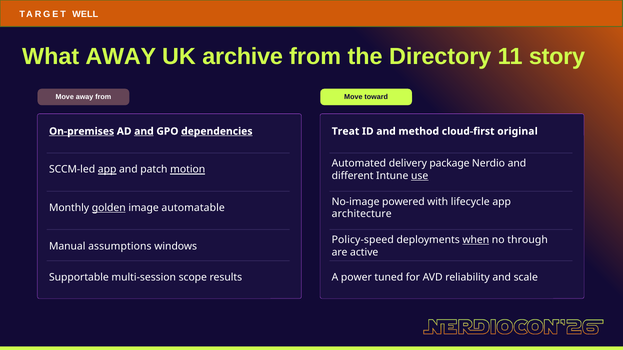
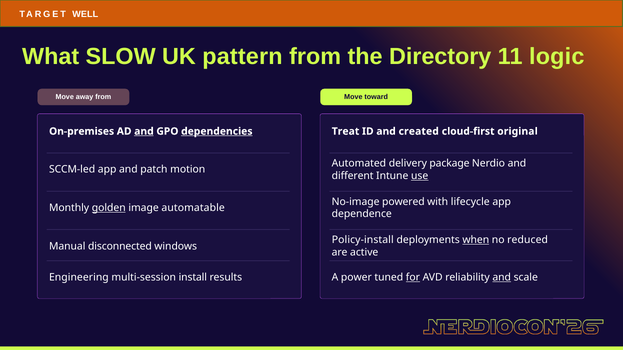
What AWAY: AWAY -> SLOW
archive: archive -> pattern
story: story -> logic
On-premises underline: present -> none
method: method -> created
app at (107, 170) underline: present -> none
motion underline: present -> none
architecture: architecture -> dependence
Policy-speed: Policy-speed -> Policy-install
through: through -> reduced
assumptions: assumptions -> disconnected
Supportable: Supportable -> Engineering
scope: scope -> install
for underline: none -> present
and at (502, 278) underline: none -> present
